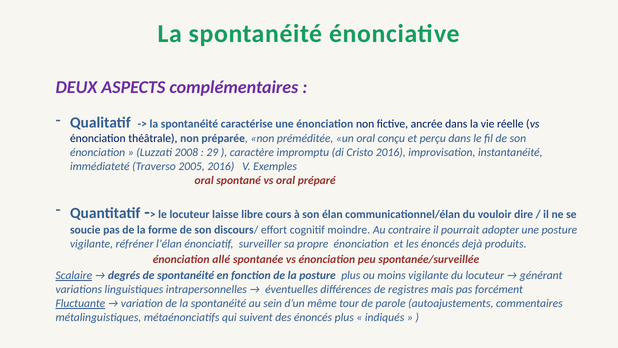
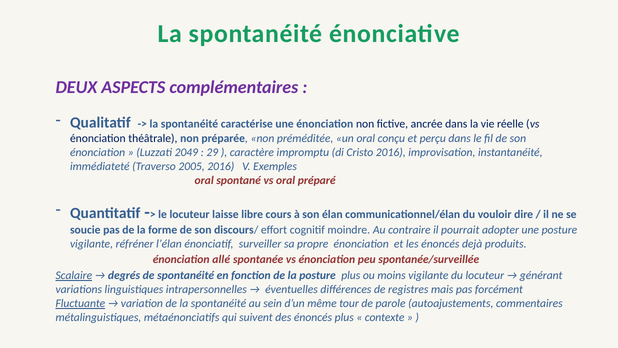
2008: 2008 -> 2049
indiqués: indiqués -> contexte
